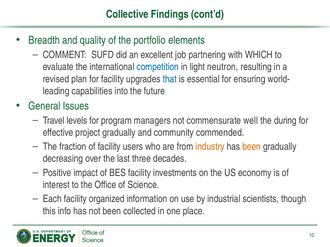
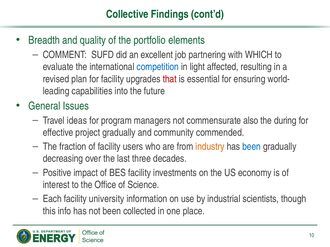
neutron: neutron -> affected
that colour: blue -> red
levels: levels -> ideas
well: well -> also
been at (252, 147) colour: orange -> blue
organized: organized -> university
